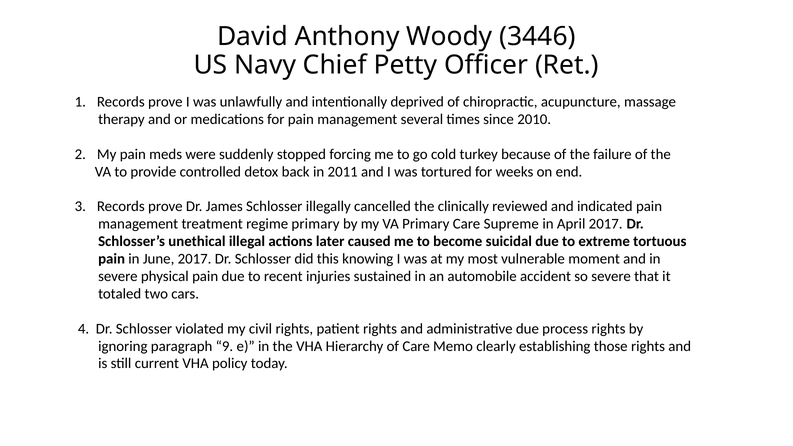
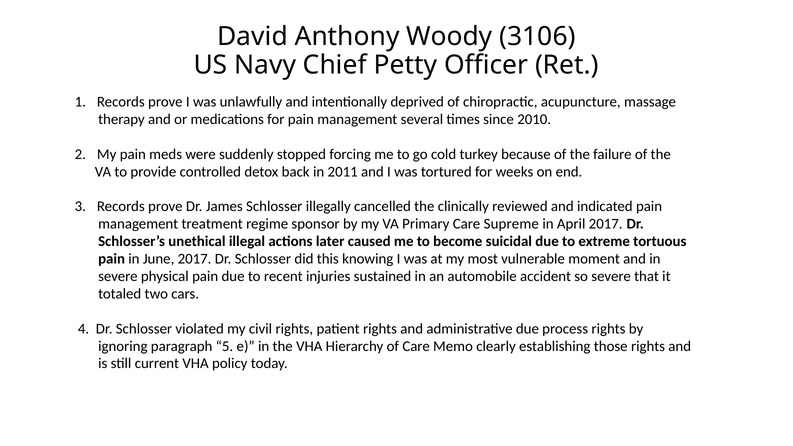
3446: 3446 -> 3106
regime primary: primary -> sponsor
9: 9 -> 5
